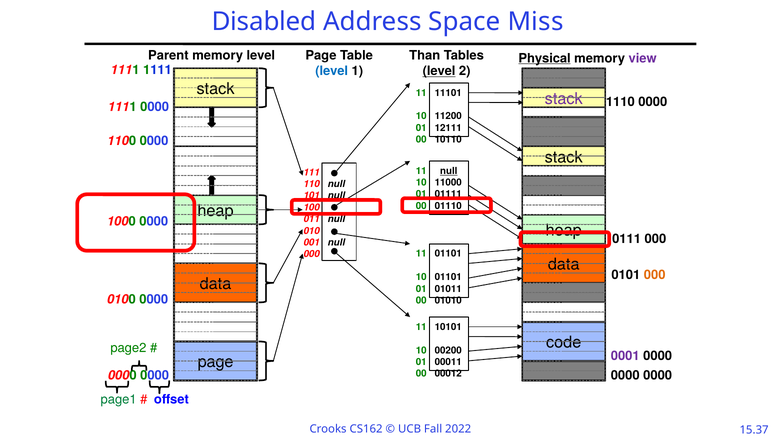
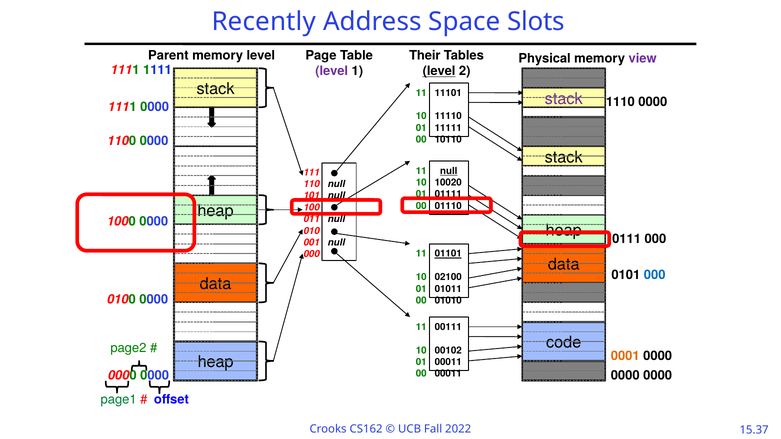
Disabled: Disabled -> Recently
Miss: Miss -> Slots
Than: Than -> Their
Physical underline: present -> none
level at (332, 71) colour: blue -> purple
11200: 11200 -> 11110
12111: 12111 -> 11111
11000: 11000 -> 10020
01101 at (448, 254) underline: none -> present
000 at (655, 275) colour: orange -> blue
10 01101: 01101 -> 02100
10101: 10101 -> 00111
00200: 00200 -> 00102
0001 colour: purple -> orange
page at (216, 362): page -> heap
00 00012: 00012 -> 00011
